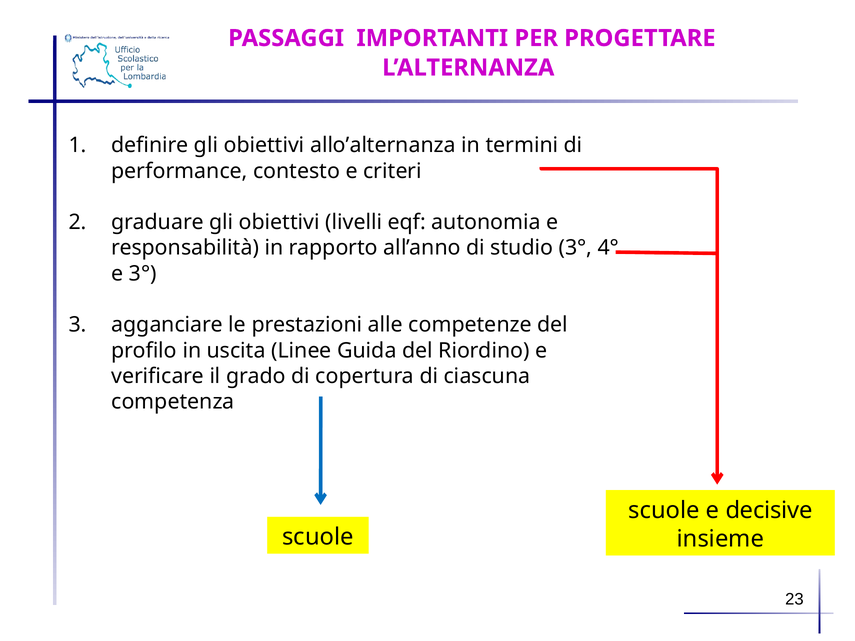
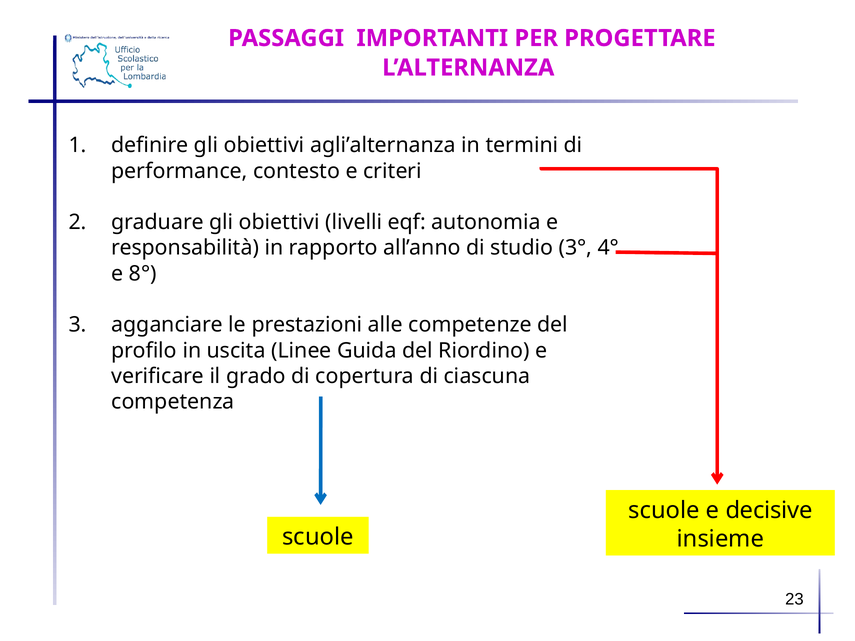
allo’alternanza: allo’alternanza -> agli’alternanza
e 3°: 3° -> 8°
